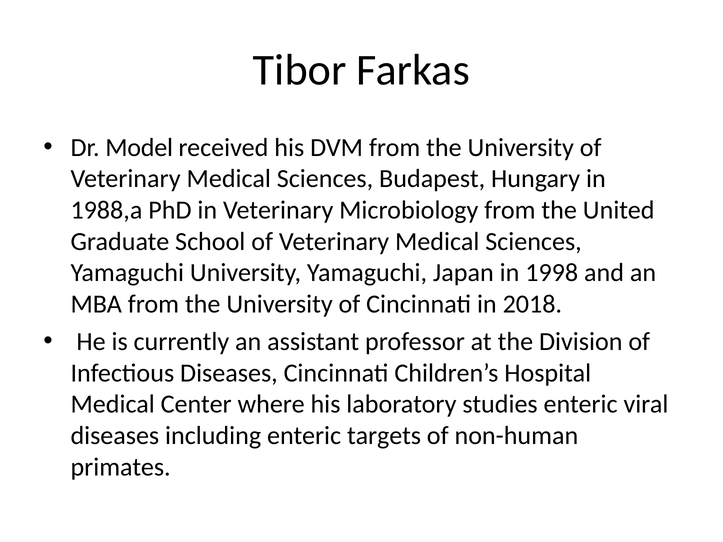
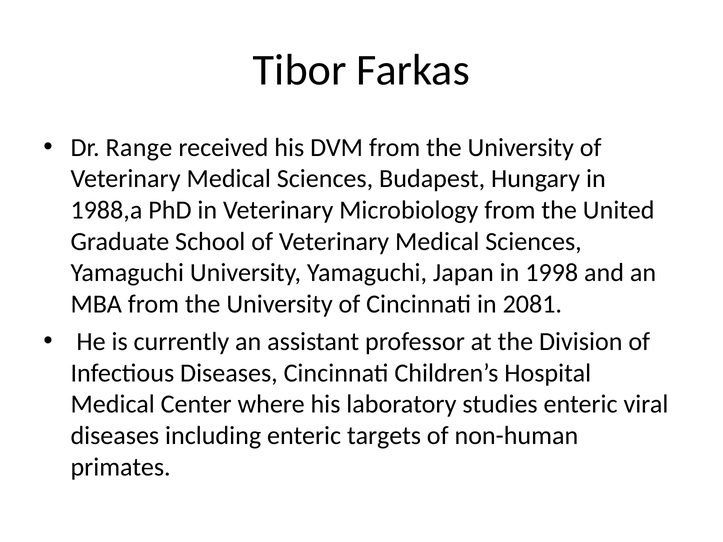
Model: Model -> Range
2018: 2018 -> 2081
